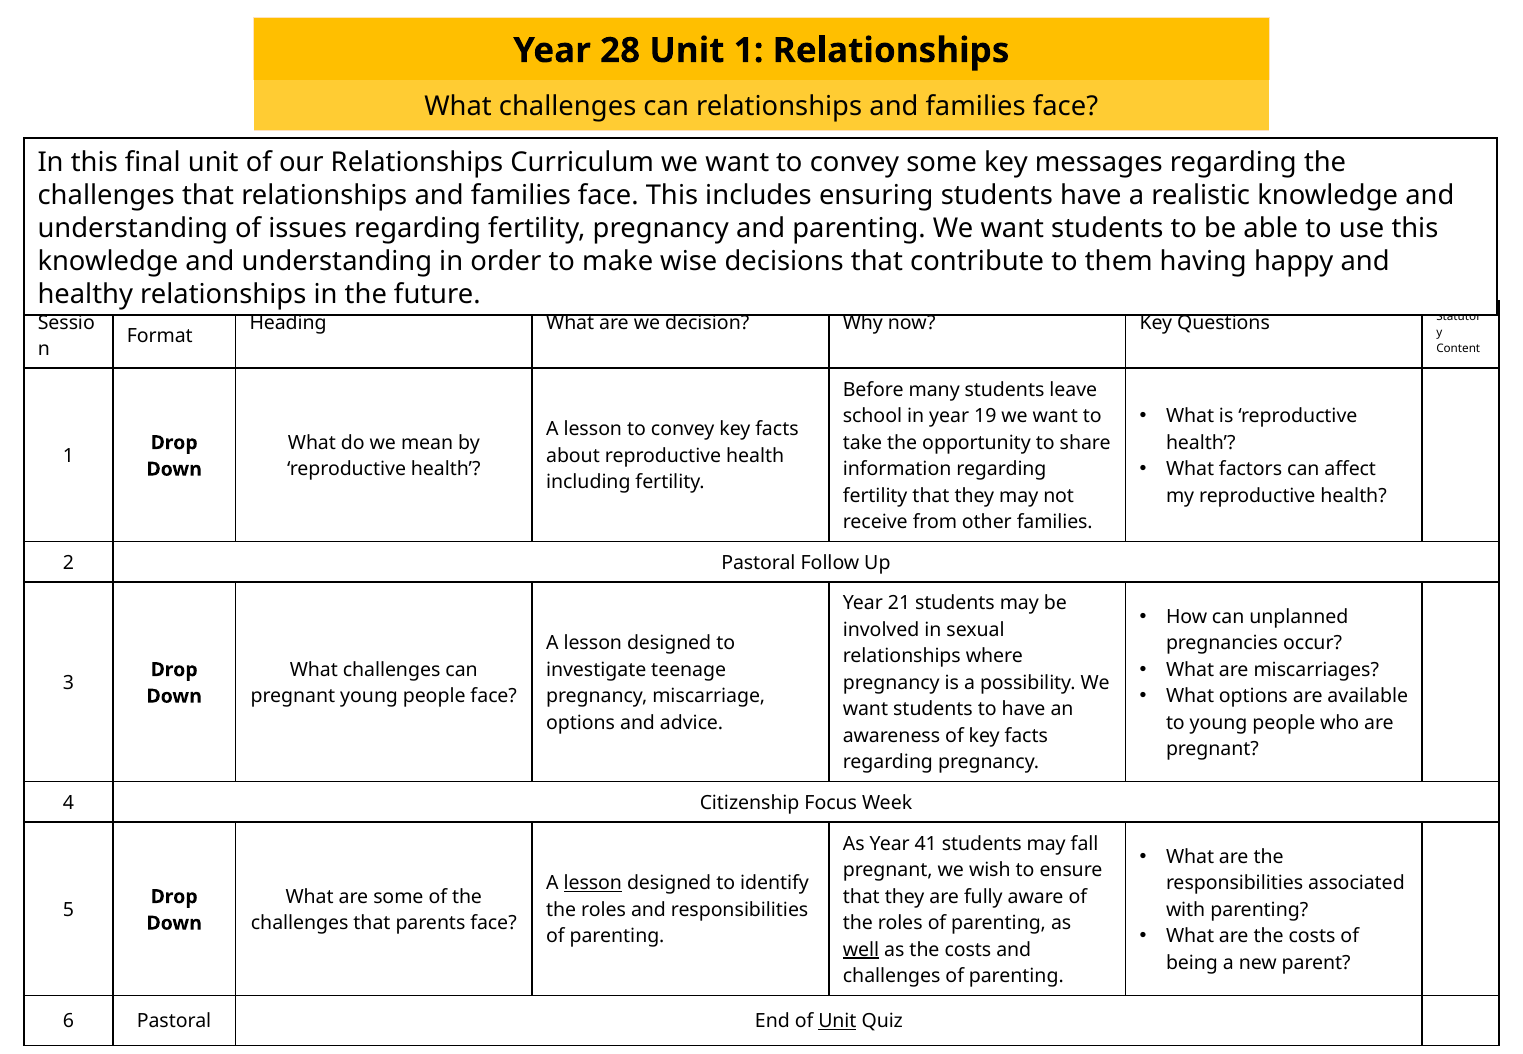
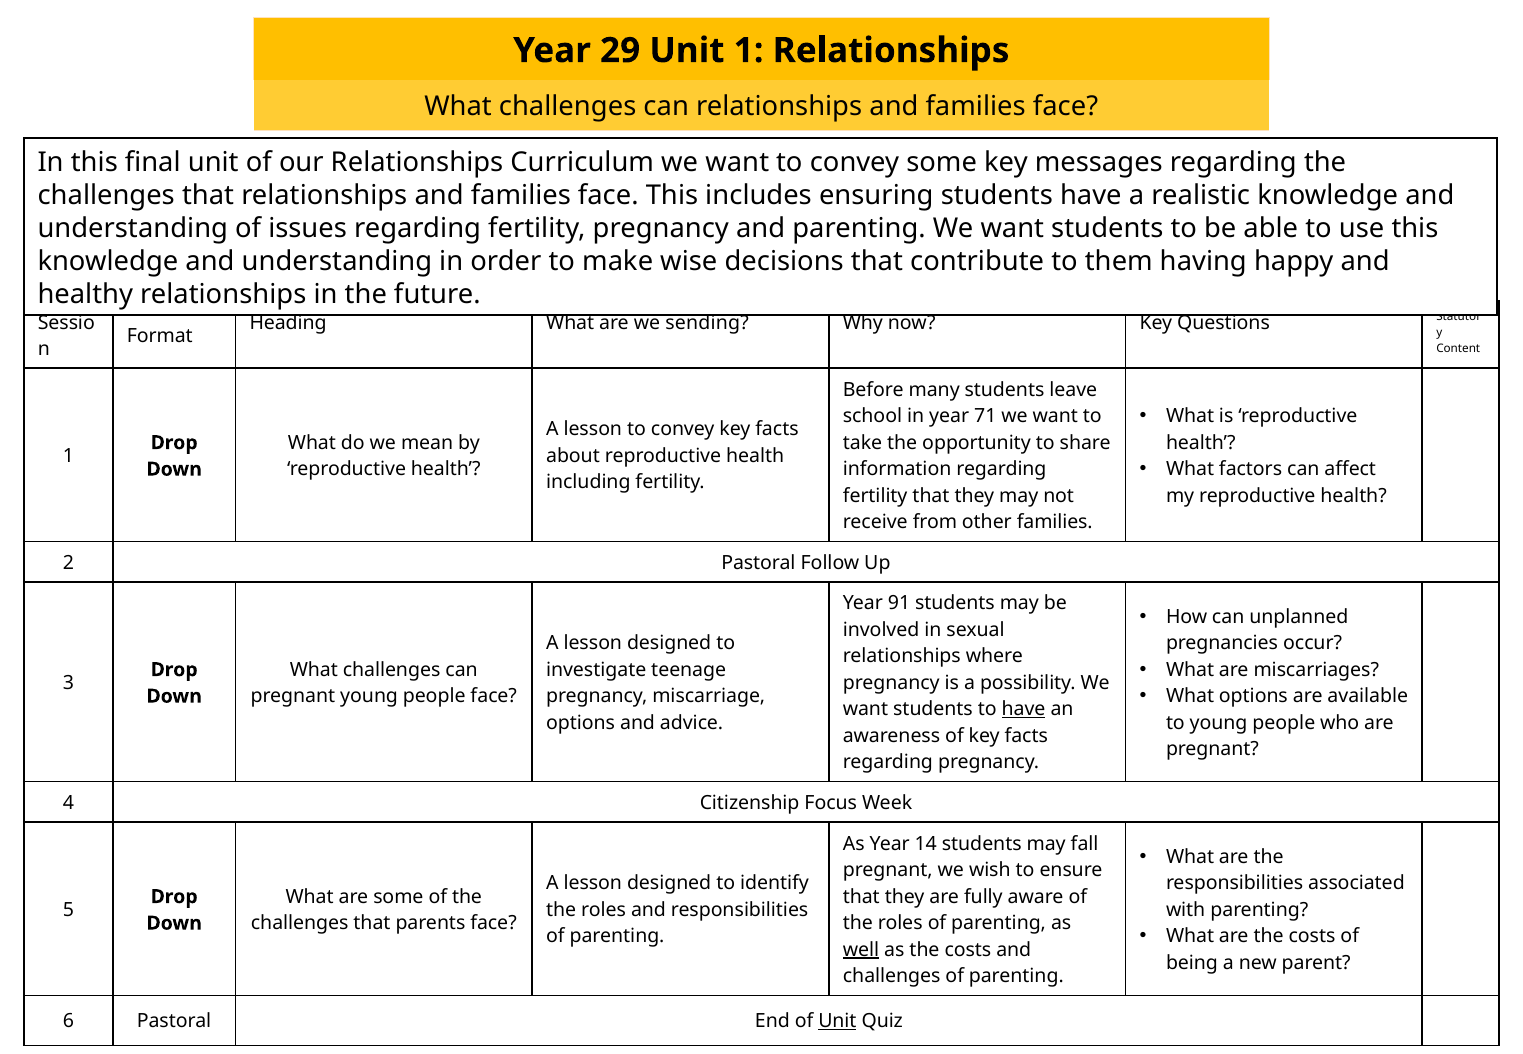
28: 28 -> 29
decision: decision -> sending
19: 19 -> 71
21: 21 -> 91
have at (1024, 710) underline: none -> present
41: 41 -> 14
lesson at (593, 884) underline: present -> none
